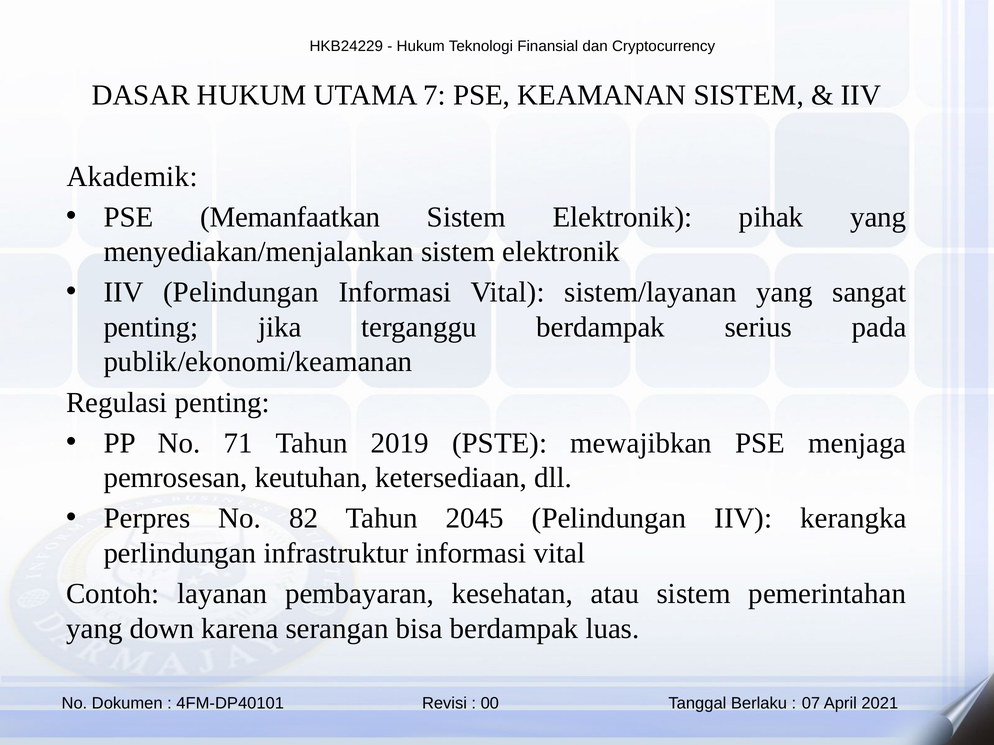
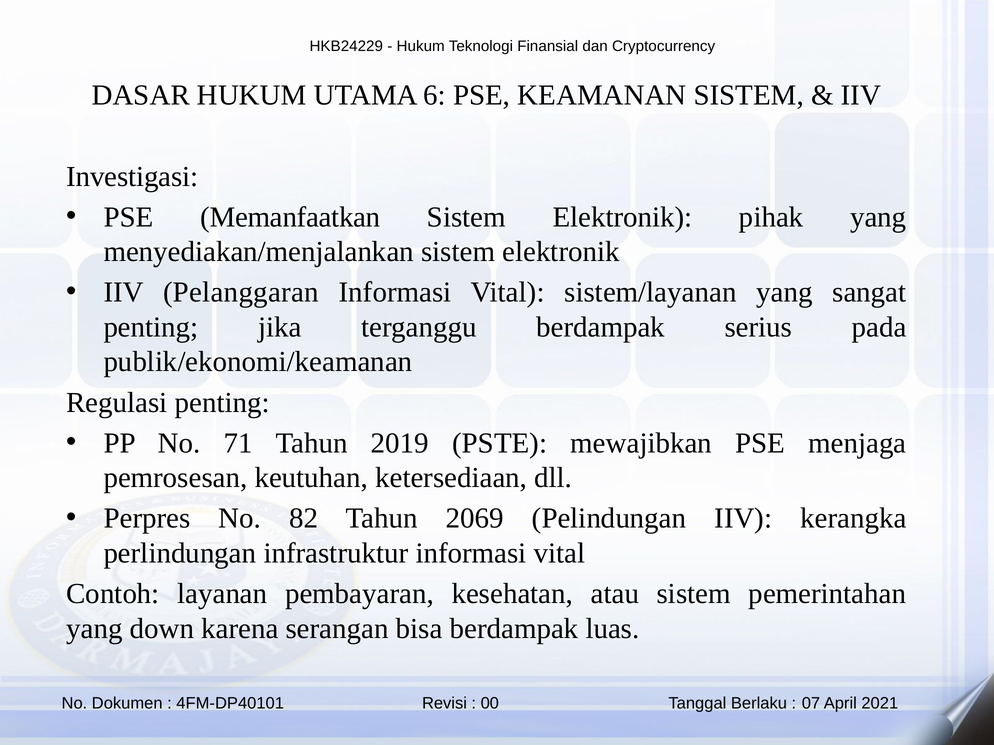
7: 7 -> 6
Akademik: Akademik -> Investigasi
IIV Pelindungan: Pelindungan -> Pelanggaran
2045: 2045 -> 2069
